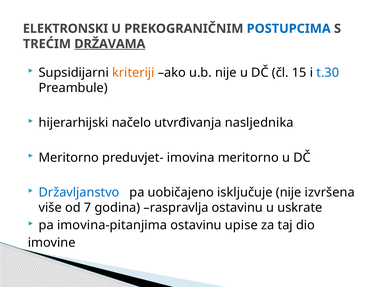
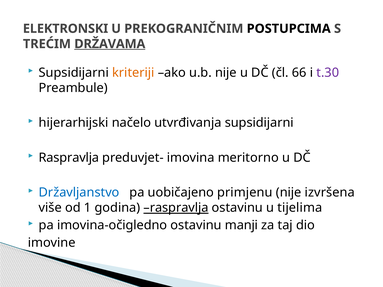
POSTUPCIMA colour: blue -> black
15: 15 -> 66
t.30 colour: blue -> purple
utvrđivanja nasljednika: nasljednika -> supsidijarni
Meritorno at (69, 158): Meritorno -> Raspravlja
isključuje: isključuje -> primjenu
7: 7 -> 1
raspravlja at (176, 208) underline: none -> present
uskrate: uskrate -> tijelima
imovina-pitanjima: imovina-pitanjima -> imovina-očigledno
upise: upise -> manji
